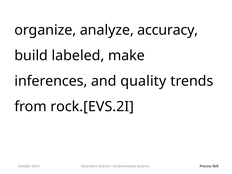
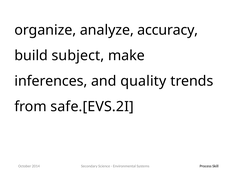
labeled: labeled -> subject
rock.[EVS.2I: rock.[EVS.2I -> safe.[EVS.2I
